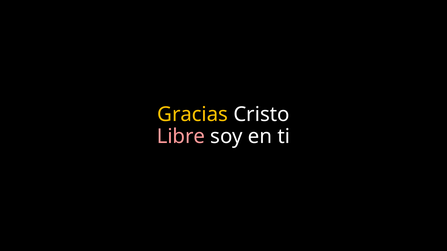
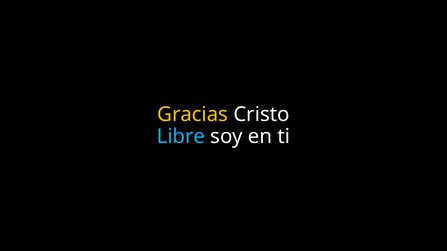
Libre colour: pink -> light blue
